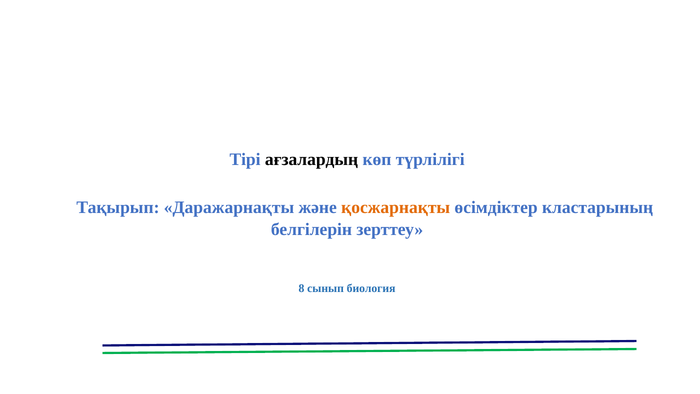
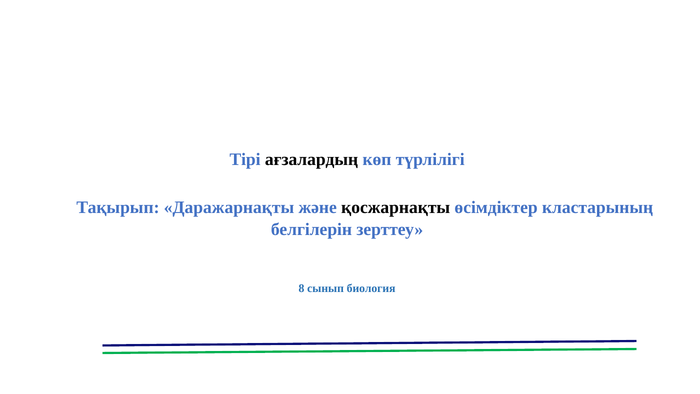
қосжарнақты colour: orange -> black
